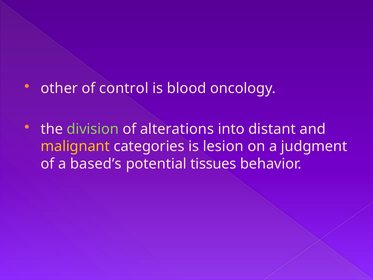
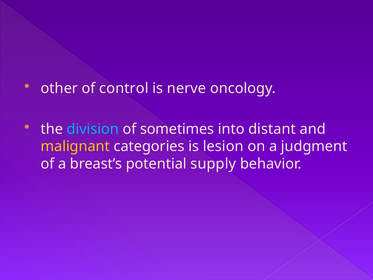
blood: blood -> nerve
division colour: light green -> light blue
alterations: alterations -> sometimes
based’s: based’s -> breast’s
tissues: tissues -> supply
